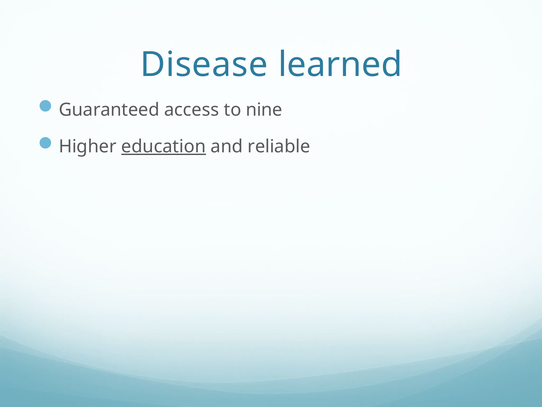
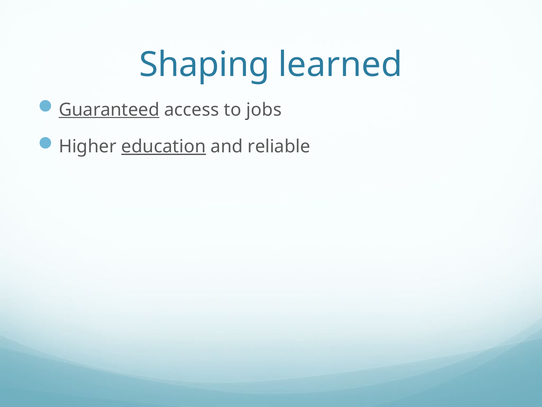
Disease: Disease -> Shaping
Guaranteed underline: none -> present
nine: nine -> jobs
